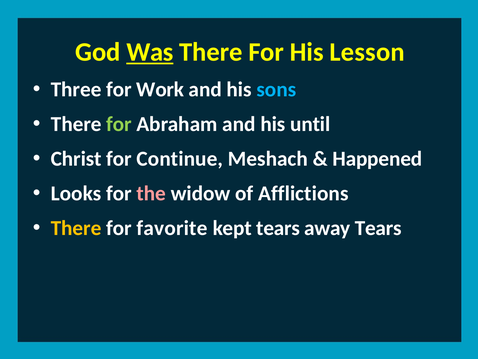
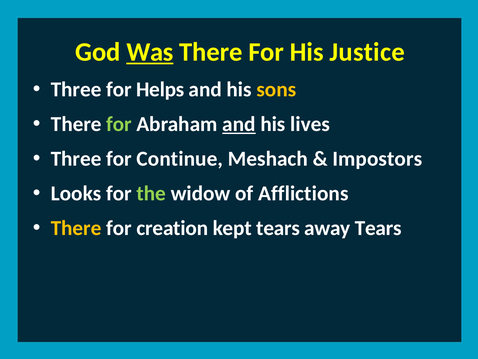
Lesson: Lesson -> Justice
Work: Work -> Helps
sons colour: light blue -> yellow
and at (239, 124) underline: none -> present
until: until -> lives
Christ at (76, 159): Christ -> Three
Happened: Happened -> Impostors
the colour: pink -> light green
favorite: favorite -> creation
